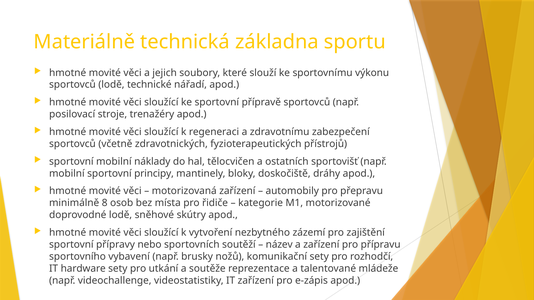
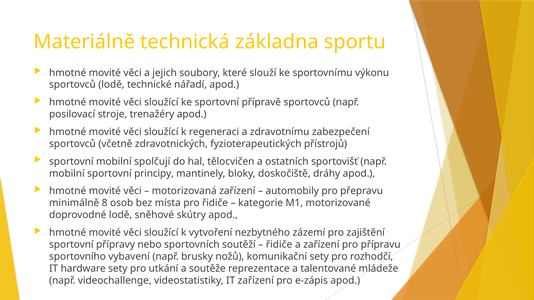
náklady: náklady -> spolčují
název at (279, 245): název -> řidiče
